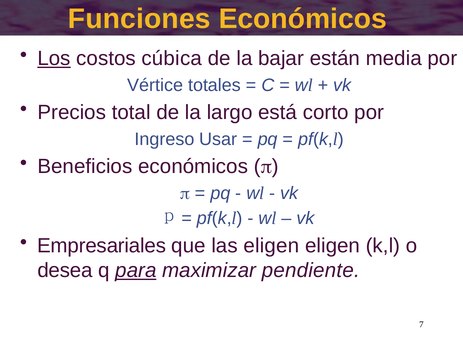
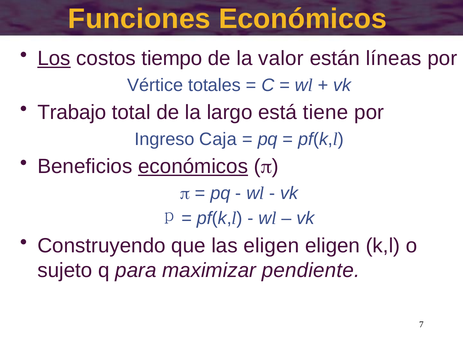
cúbica: cúbica -> tiempo
bajar: bajar -> valor
media: media -> líneas
Precios: Precios -> Trabajo
corto: corto -> tiene
Usar: Usar -> Caja
económicos at (193, 167) underline: none -> present
Empresariales: Empresariales -> Construyendo
desea: desea -> sujeto
para underline: present -> none
